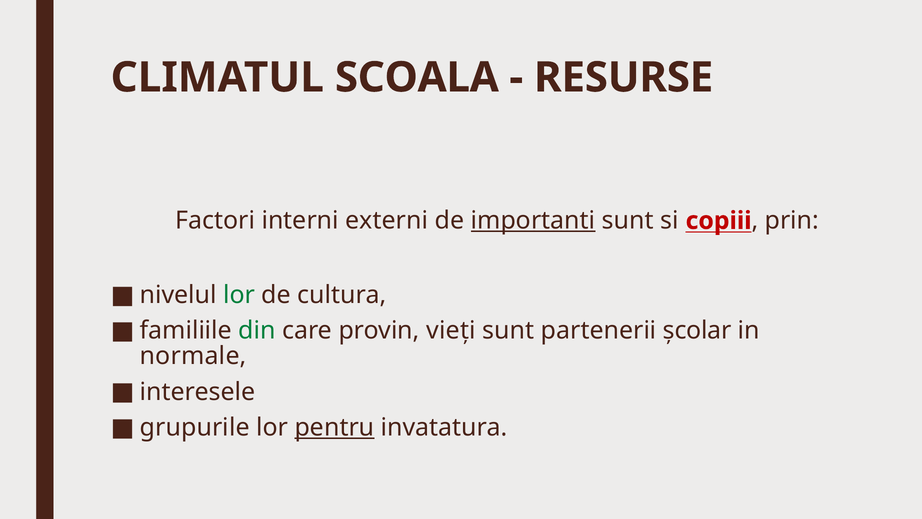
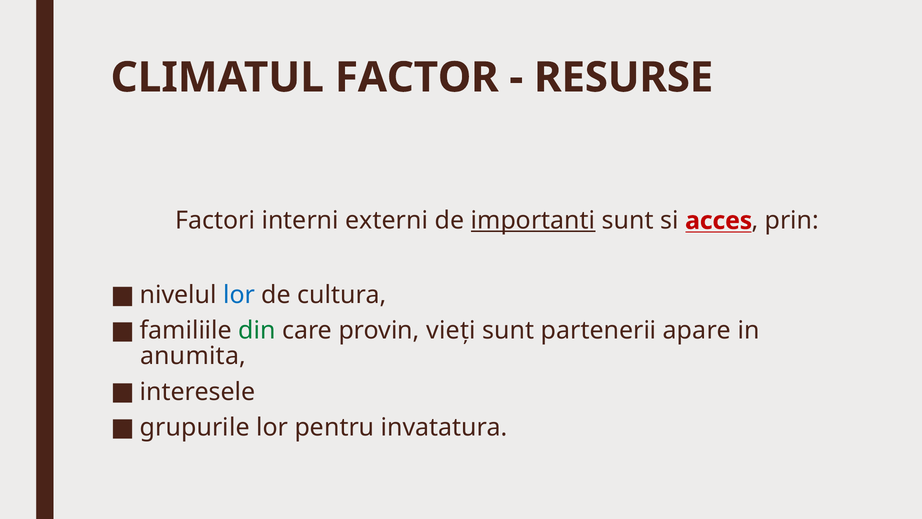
SCOALA: SCOALA -> FACTOR
copiii: copiii -> acces
lor at (239, 295) colour: green -> blue
şcolar: şcolar -> apare
normale: normale -> anumita
pentru underline: present -> none
